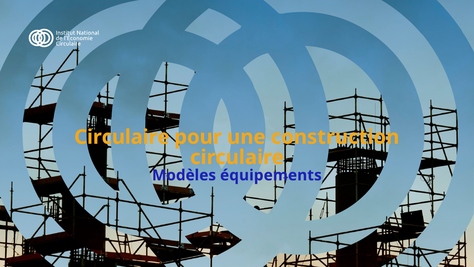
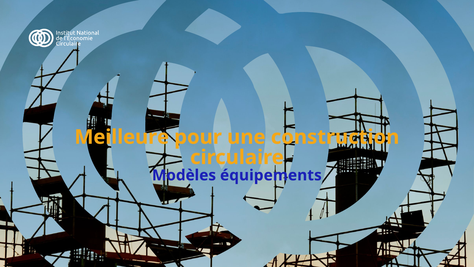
Circulaire at (122, 137): Circulaire -> Meilleure
